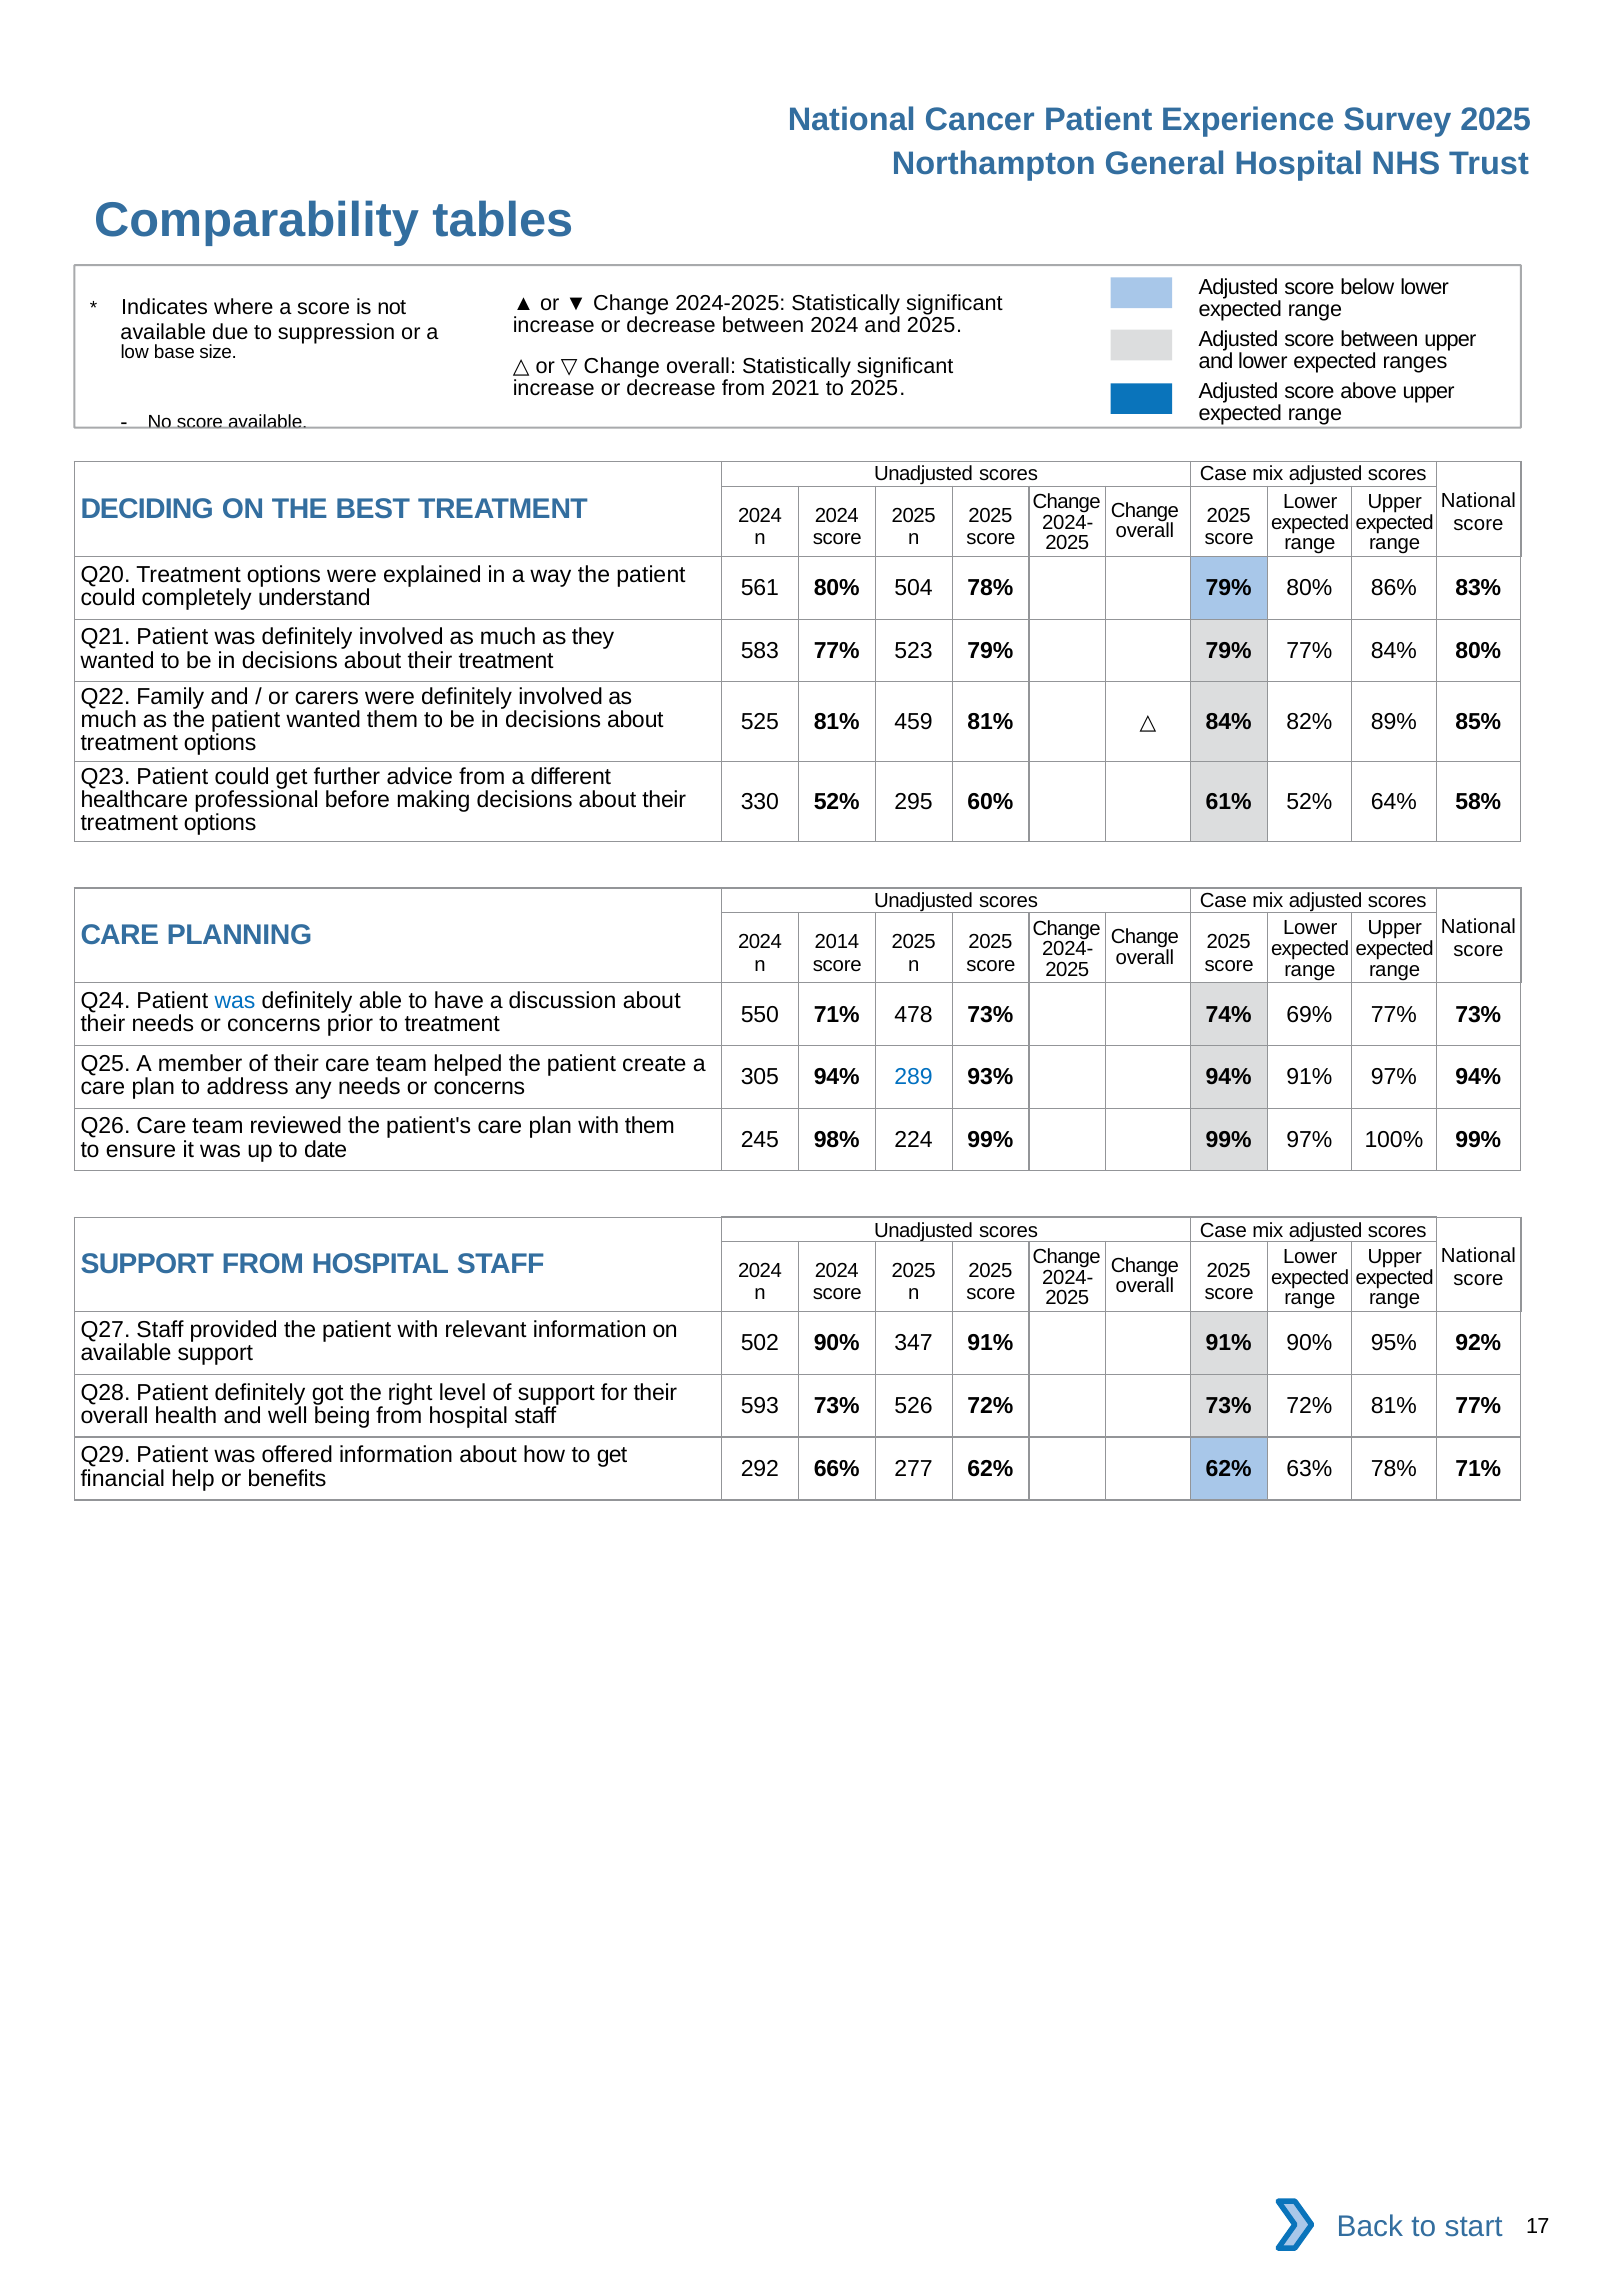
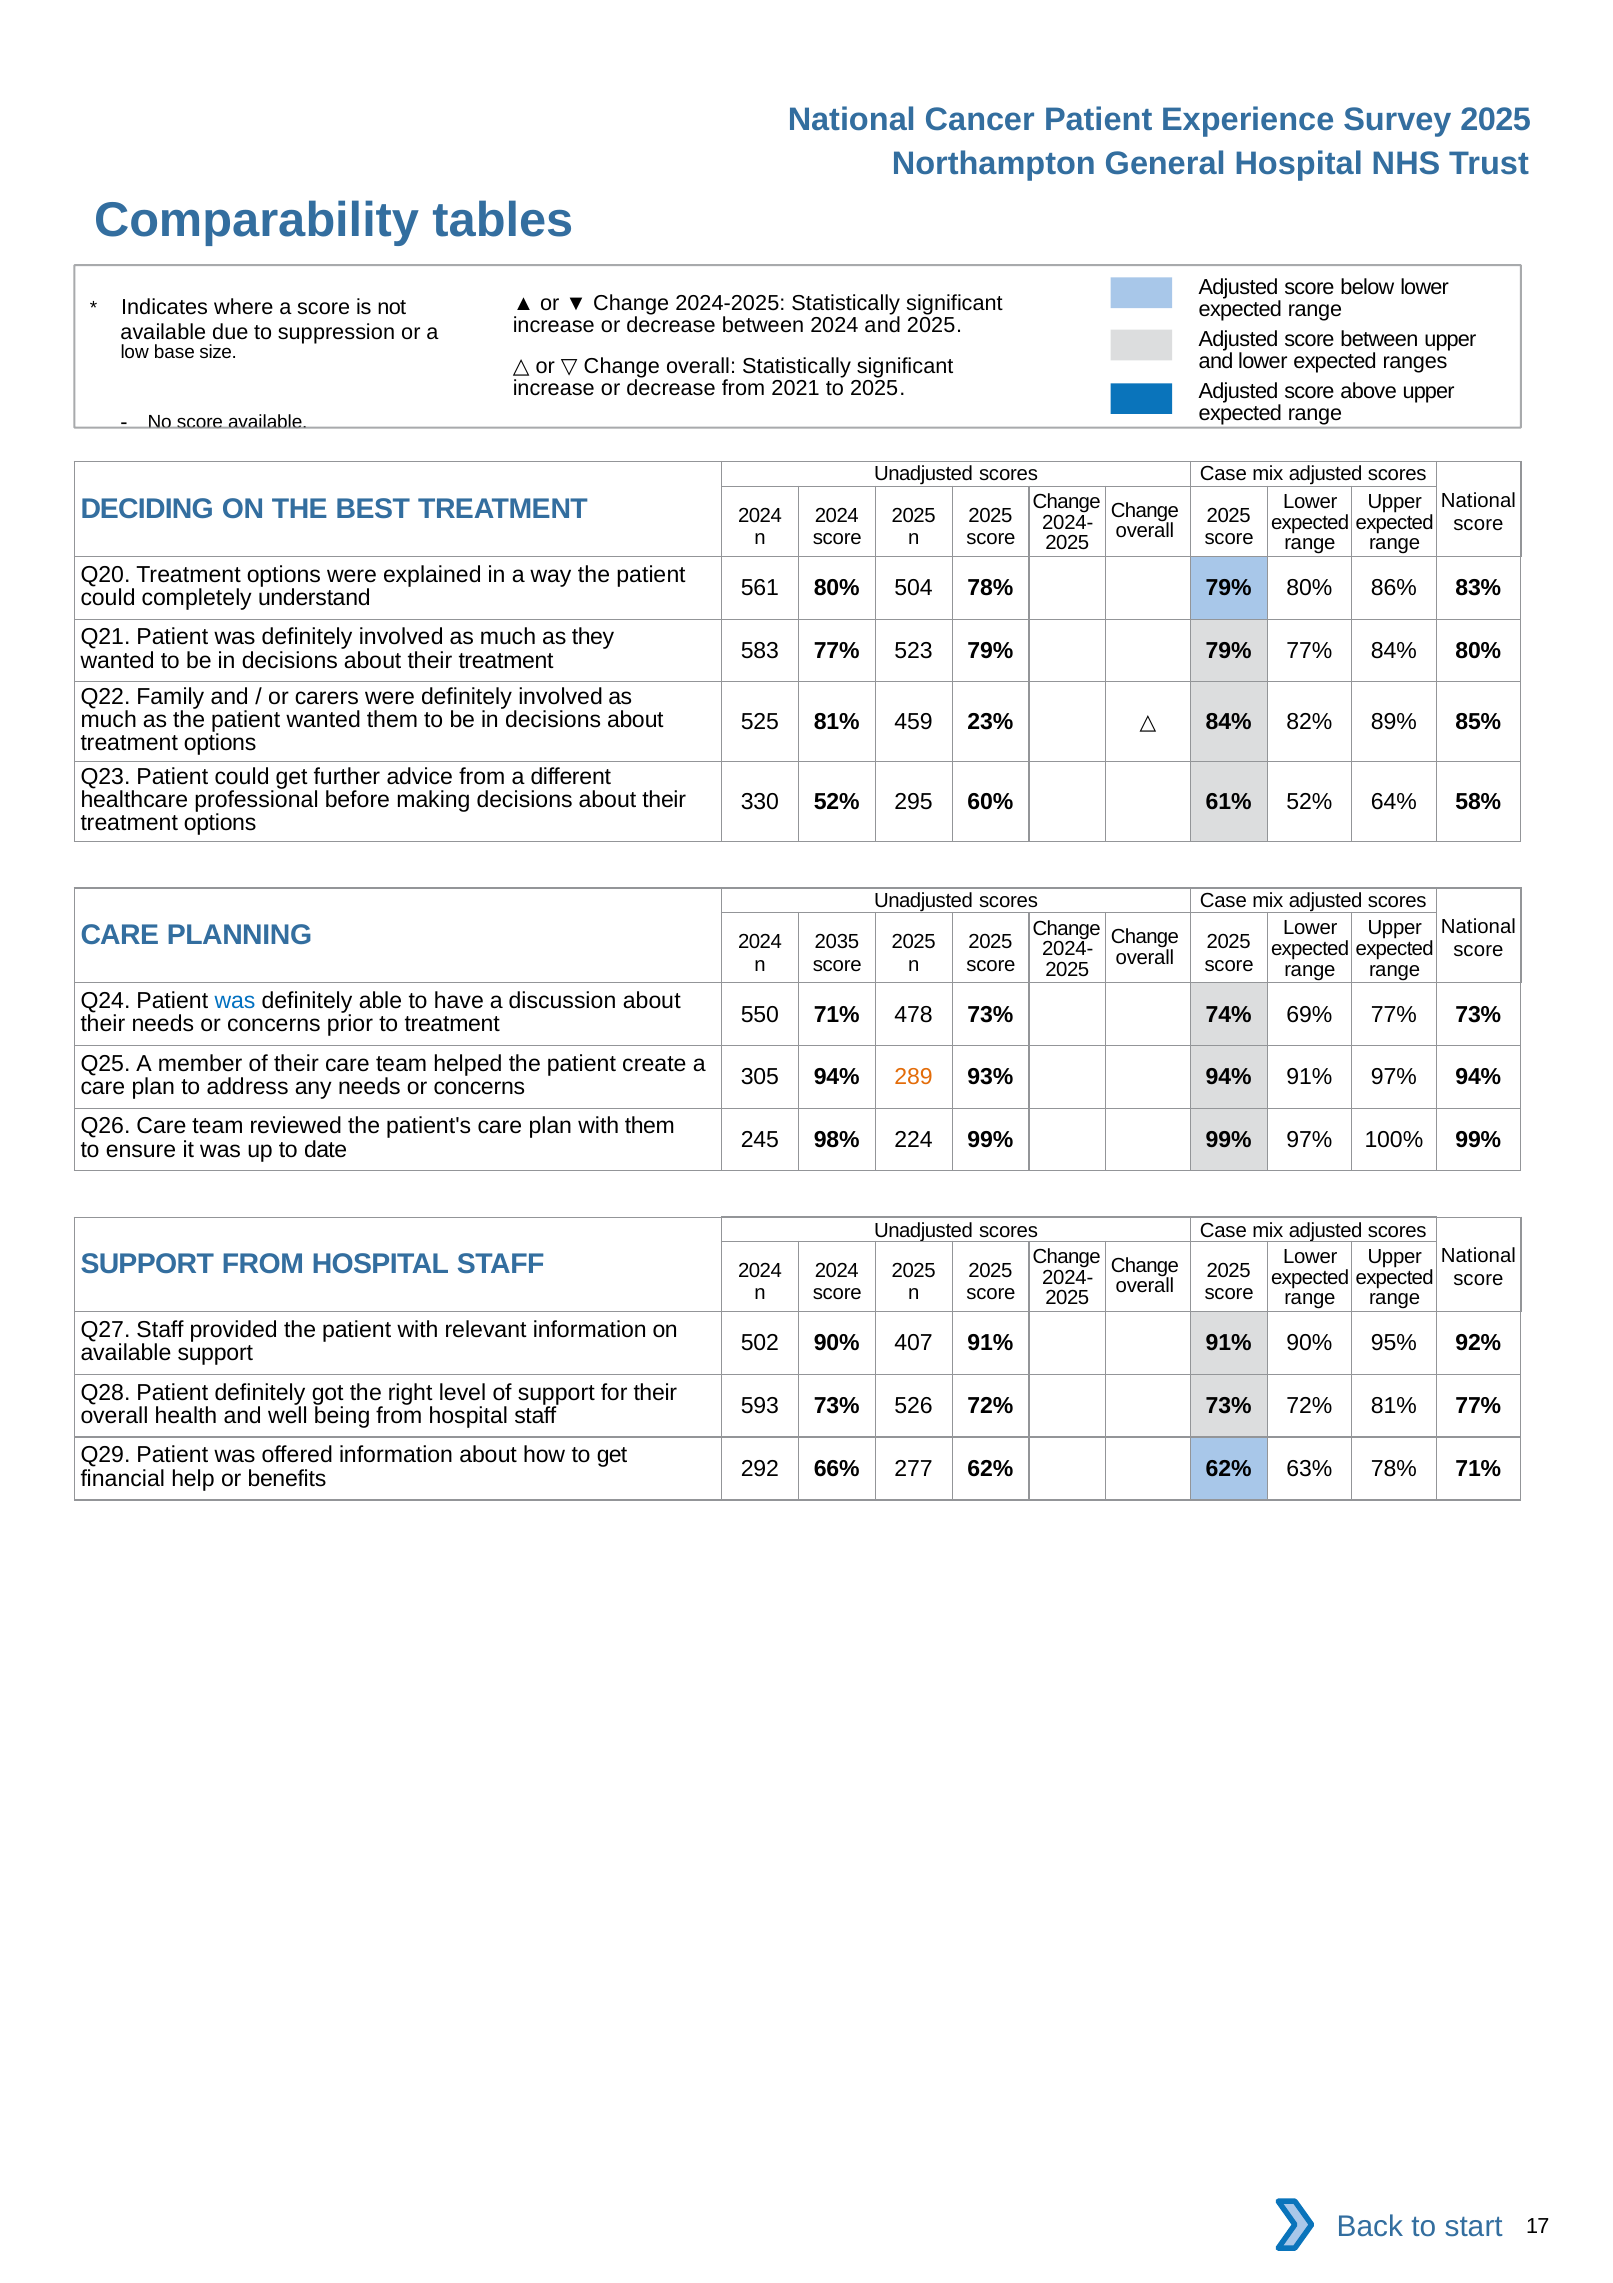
459 81%: 81% -> 23%
2014: 2014 -> 2035
289 colour: blue -> orange
347: 347 -> 407
